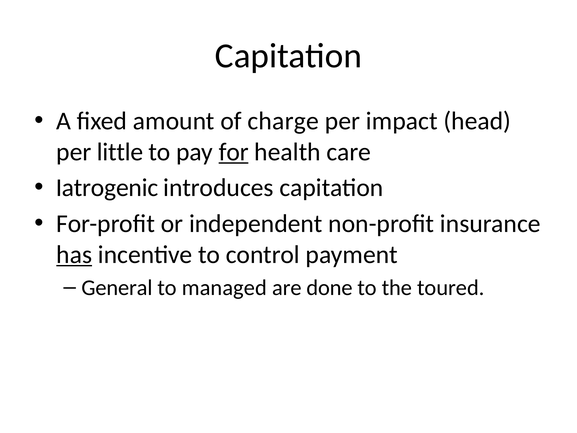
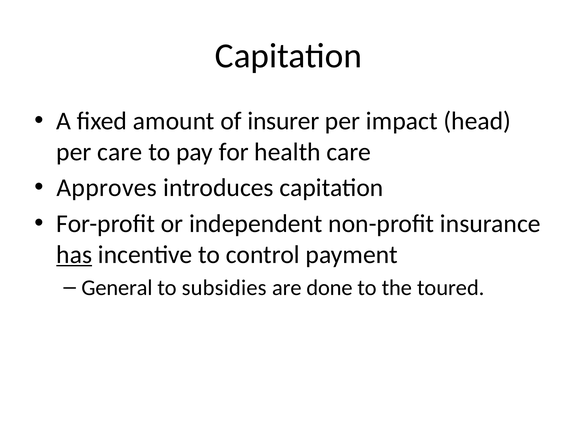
charge: charge -> insurer
per little: little -> care
for underline: present -> none
Iatrogenic: Iatrogenic -> Approves
managed: managed -> subsidies
